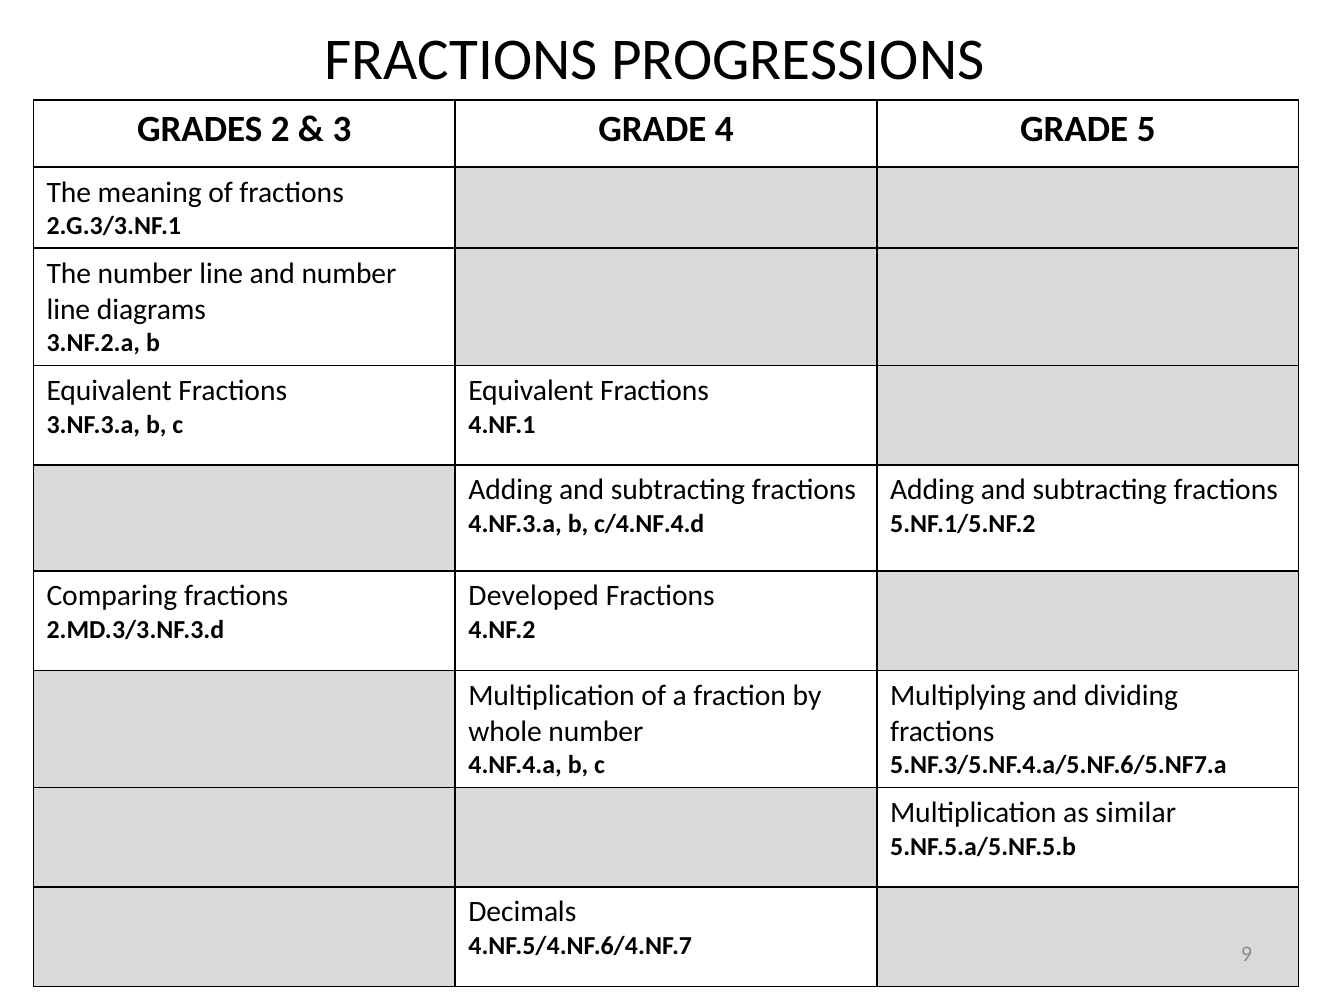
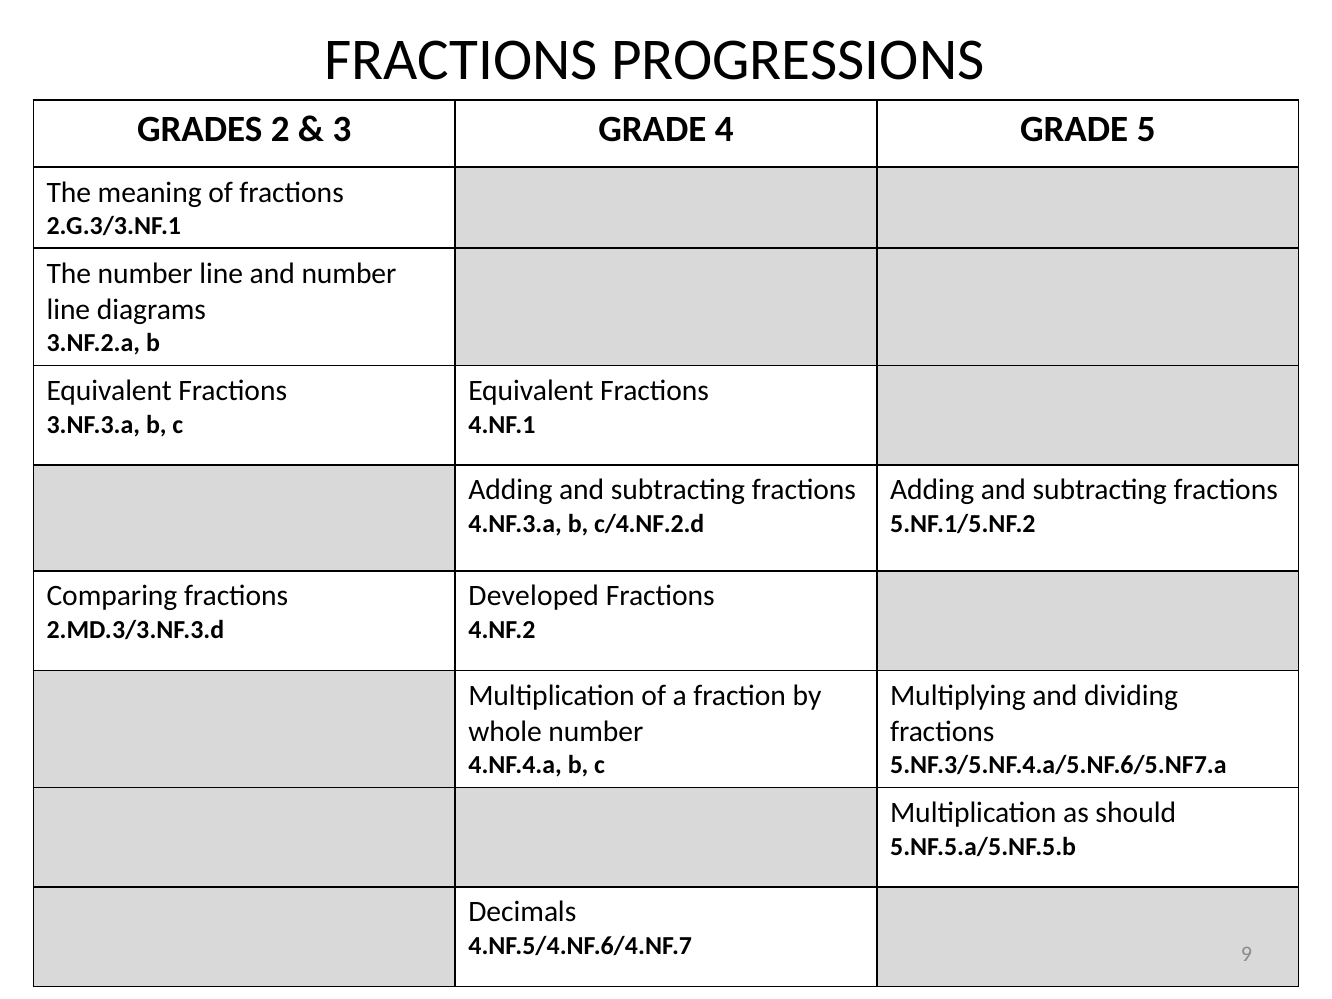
c/4.NF.4.d: c/4.NF.4.d -> c/4.NF.2.d
similar: similar -> should
